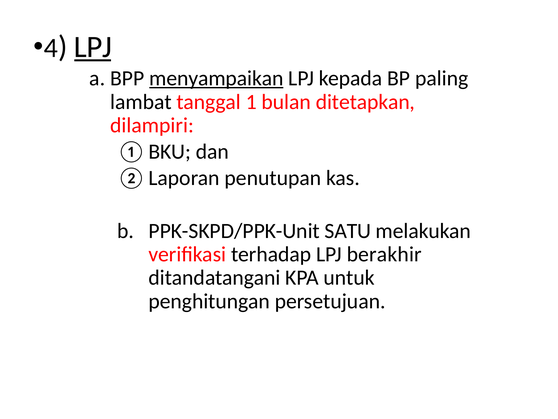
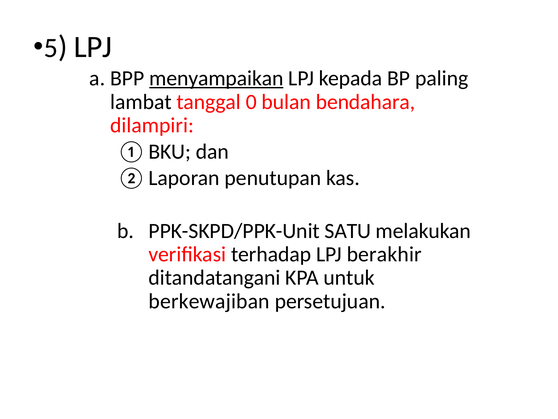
4: 4 -> 5
LPJ at (93, 47) underline: present -> none
1: 1 -> 0
ditetapkan: ditetapkan -> bendahara
penghitungan: penghitungan -> berkewajiban
